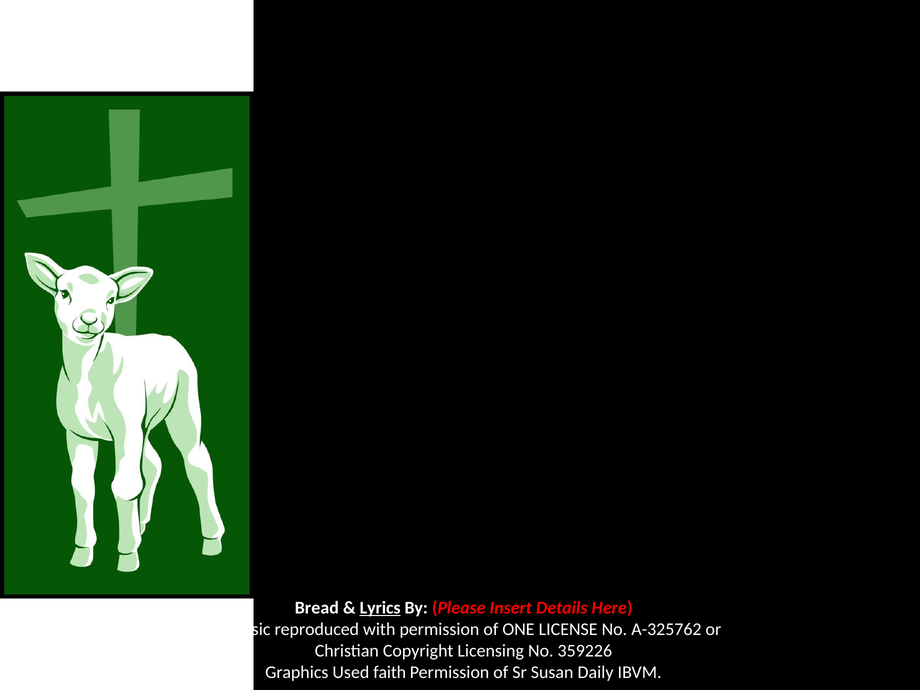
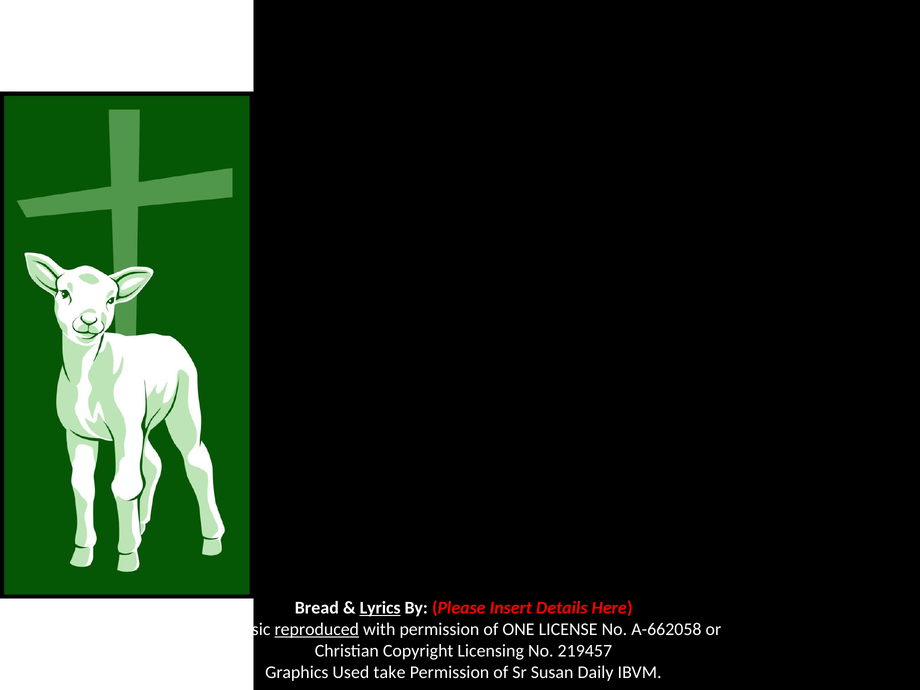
reproduced underline: none -> present
A-325762: A-325762 -> A-662058
359226: 359226 -> 219457
faith: faith -> take
